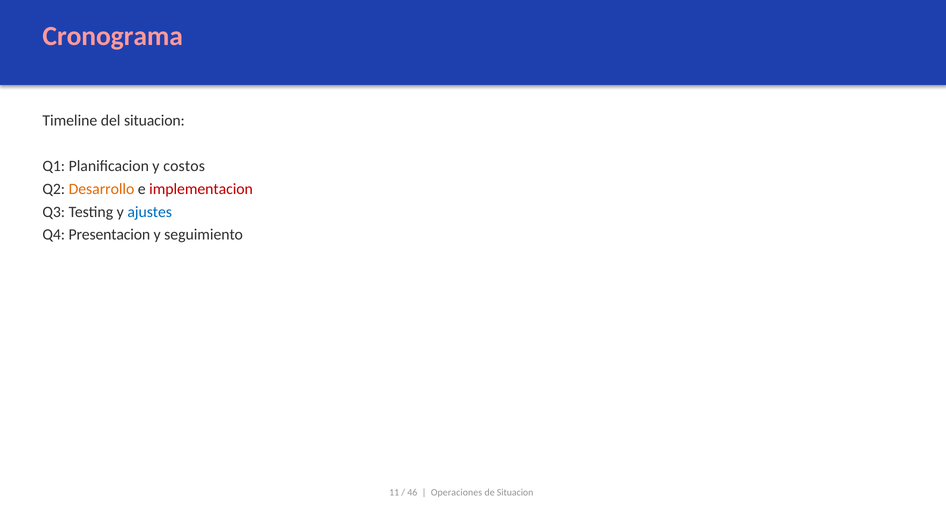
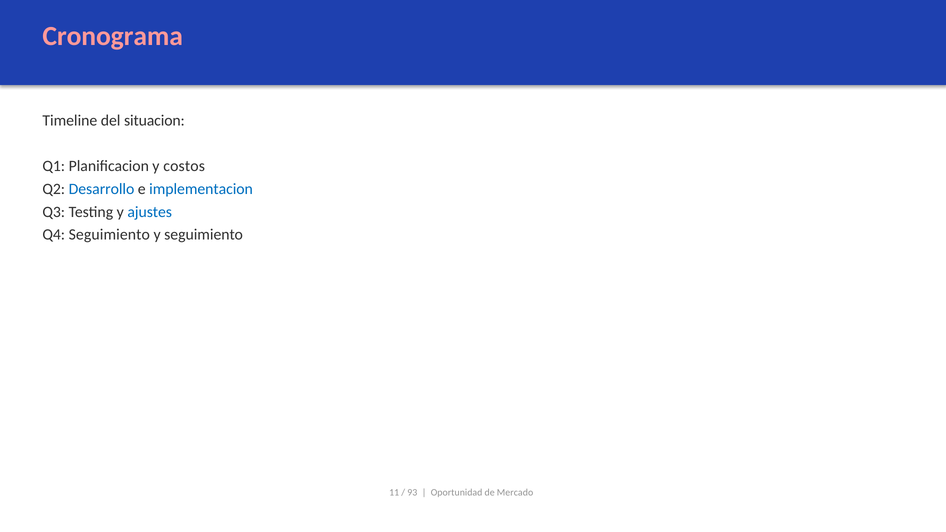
Desarrollo colour: orange -> blue
implementacion colour: red -> blue
Q4 Presentacion: Presentacion -> Seguimiento
46: 46 -> 93
Operaciones: Operaciones -> Oportunidad
de Situacion: Situacion -> Mercado
